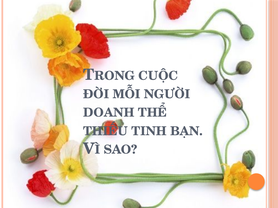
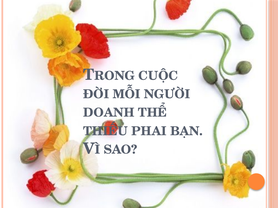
TINH: TINH -> PHAI
